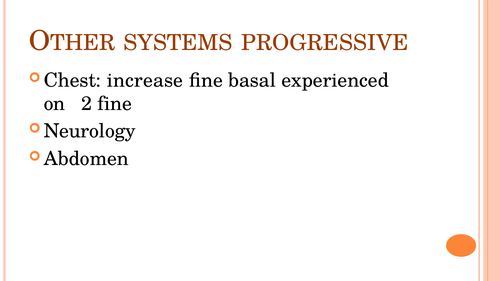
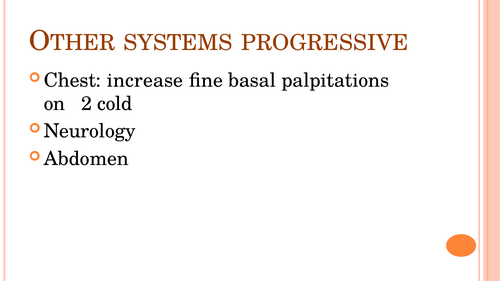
experienced: experienced -> palpitations
2 fine: fine -> cold
